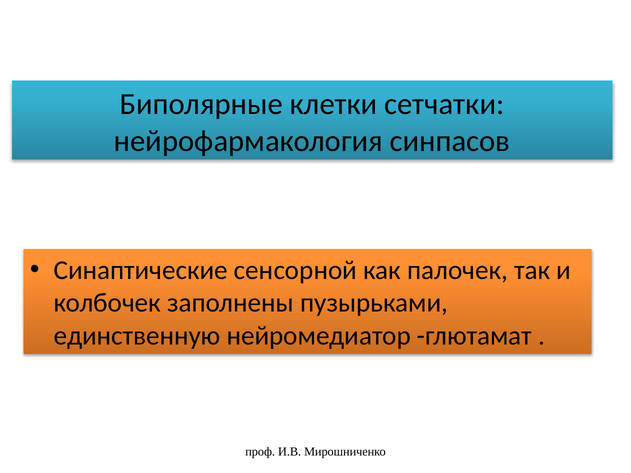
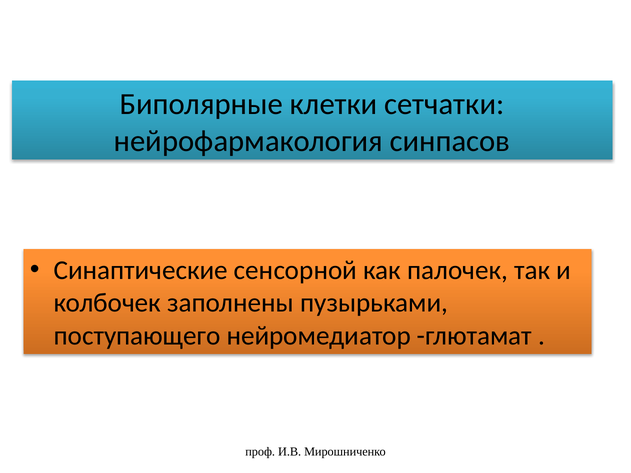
единственную: единственную -> поступающего
